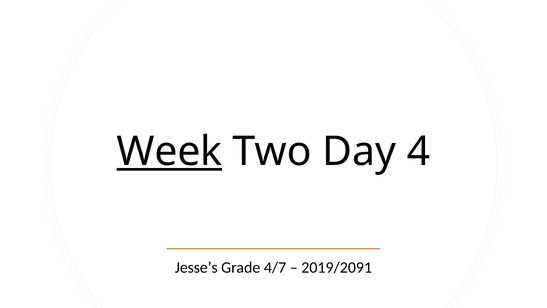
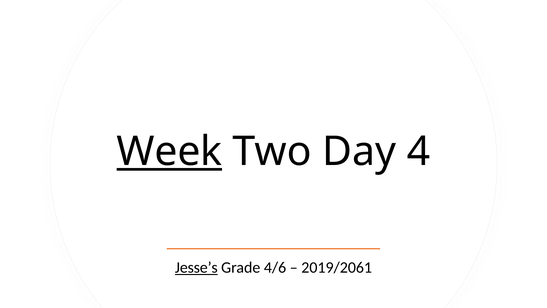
Jesse’s underline: none -> present
4/7: 4/7 -> 4/6
2019/2091: 2019/2091 -> 2019/2061
